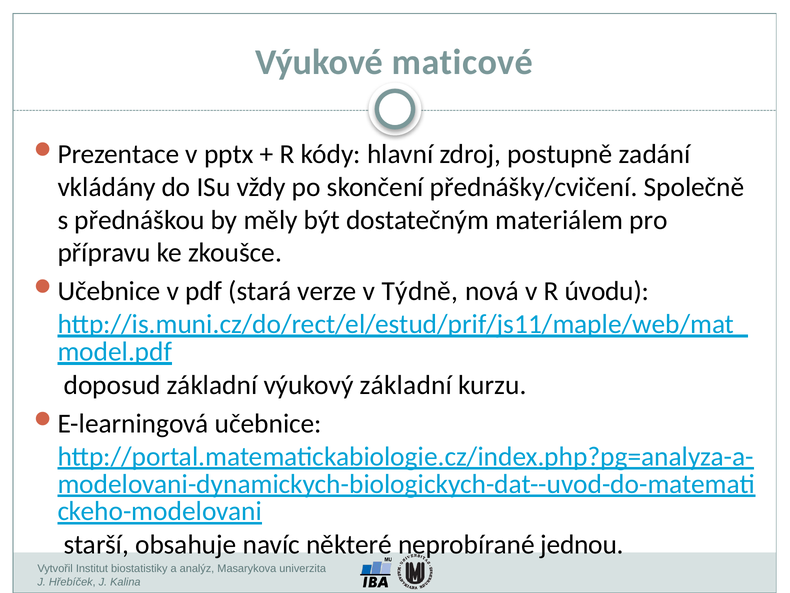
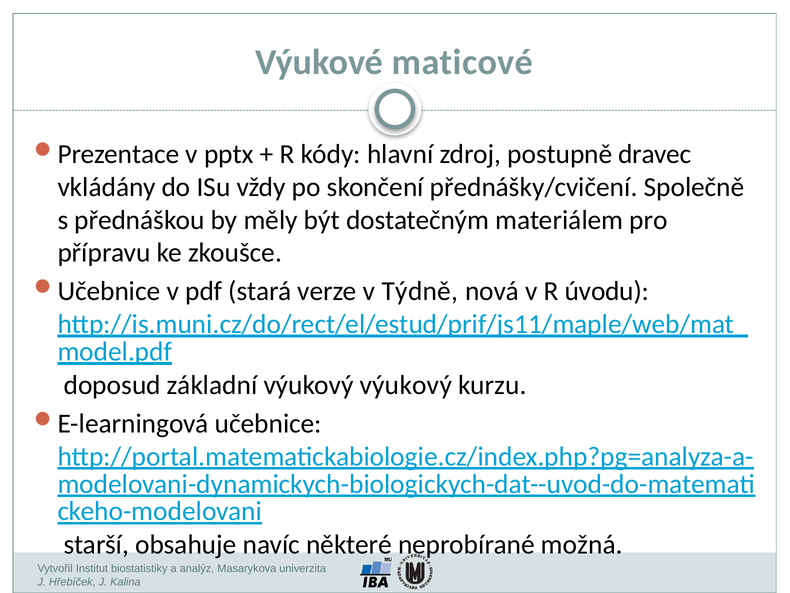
zadání: zadání -> dravec
výukový základní: základní -> výukový
jednou: jednou -> možná
